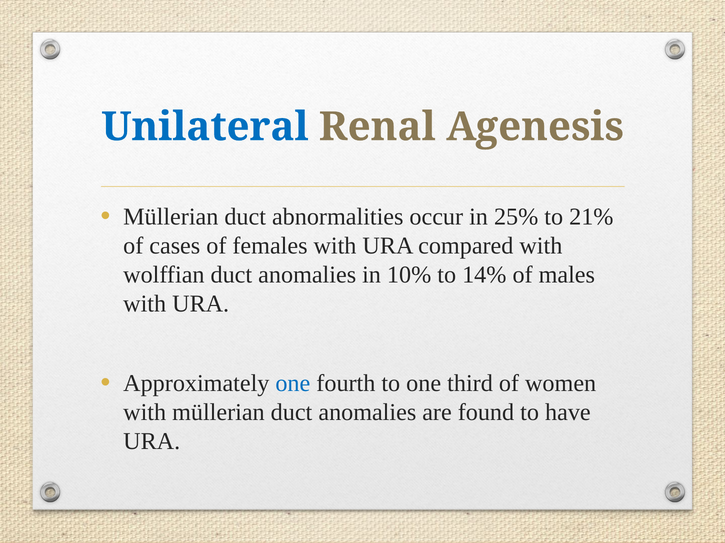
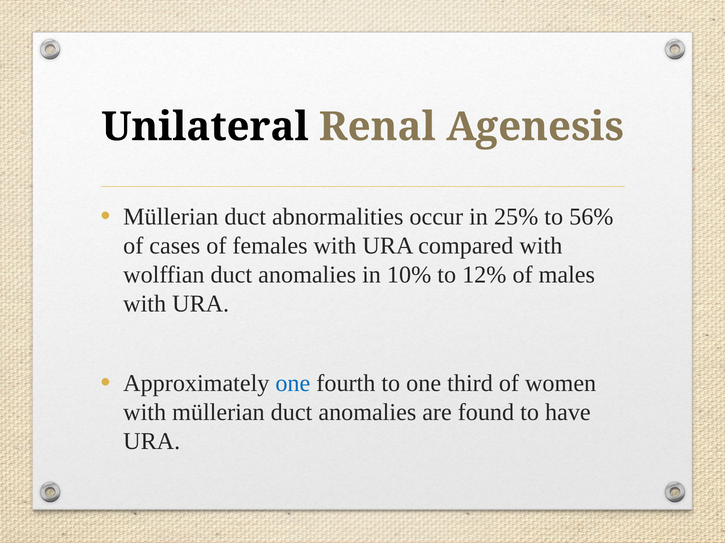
Unilateral colour: blue -> black
21%: 21% -> 56%
14%: 14% -> 12%
